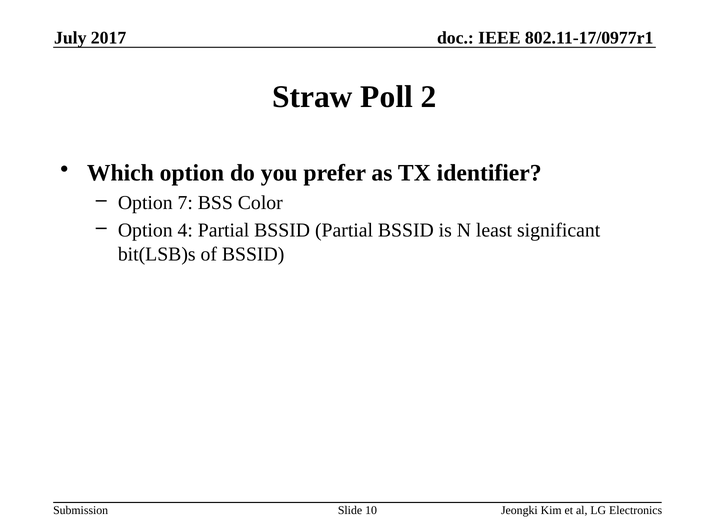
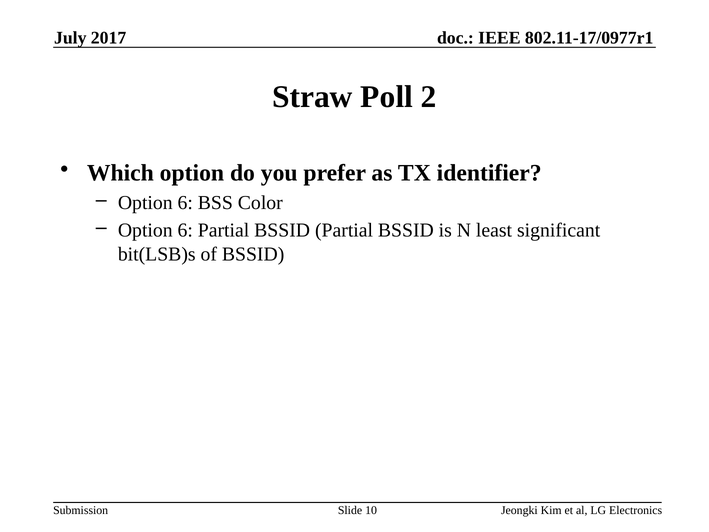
7 at (185, 203): 7 -> 6
4 at (185, 230): 4 -> 6
